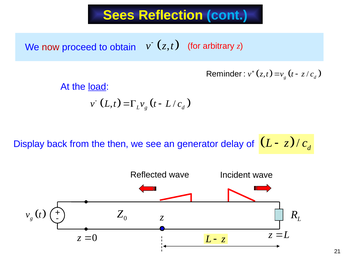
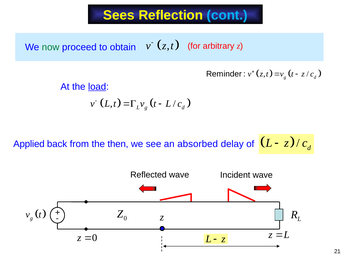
now colour: red -> green
Display: Display -> Applied
generator: generator -> absorbed
